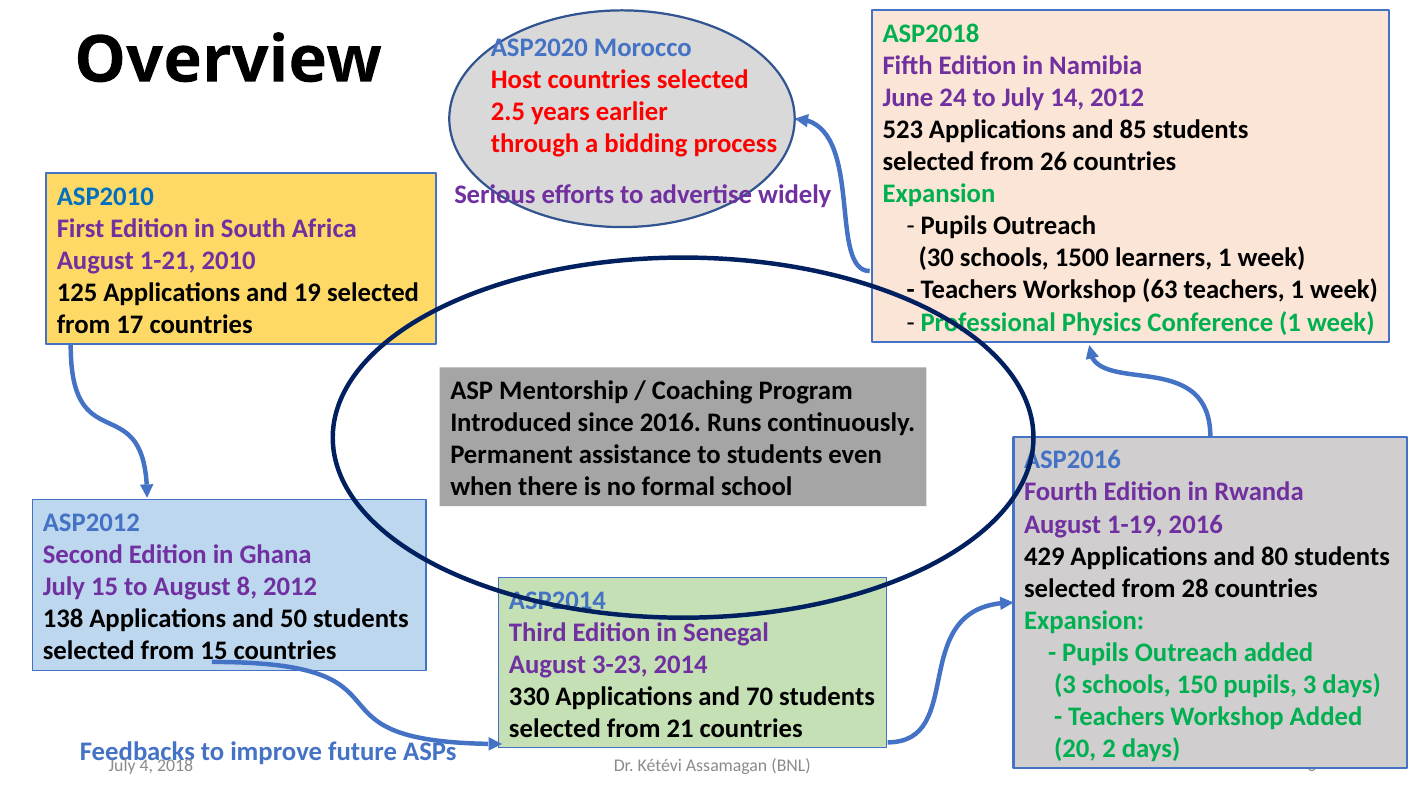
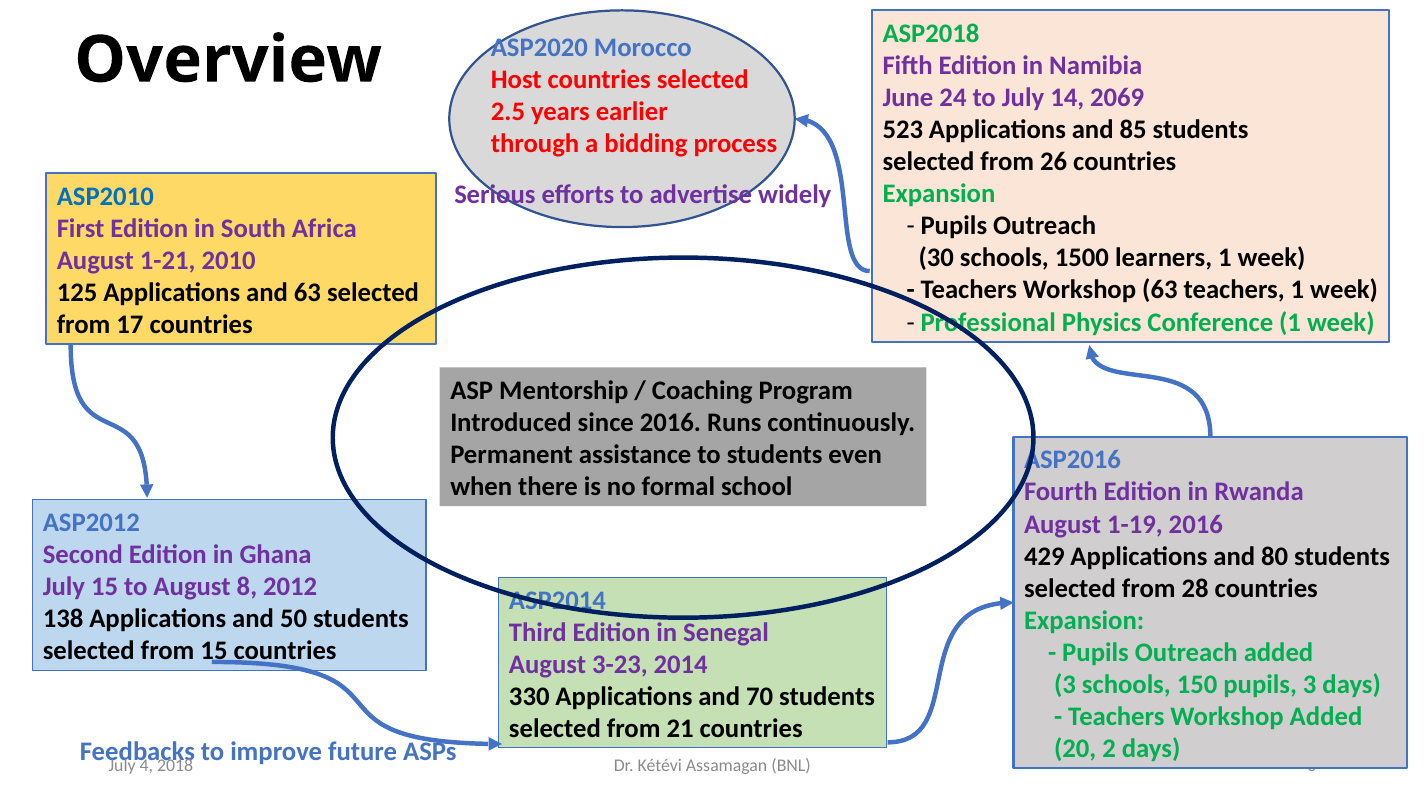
14 2012: 2012 -> 2069
and 19: 19 -> 63
